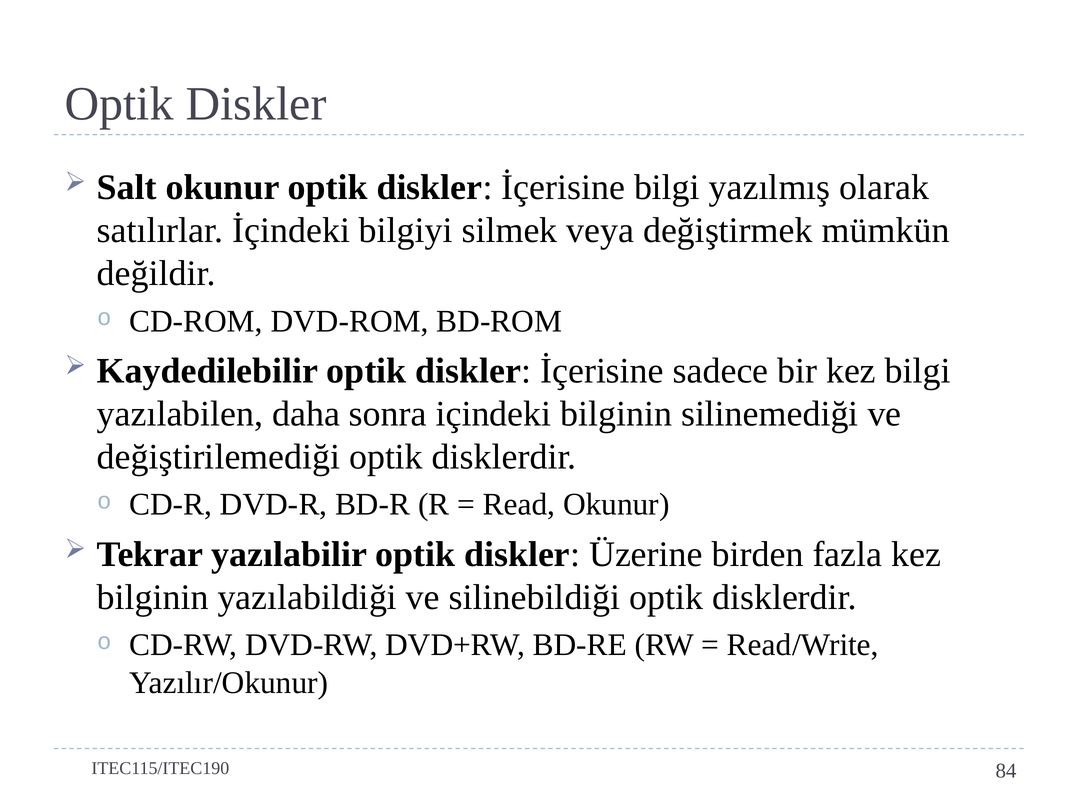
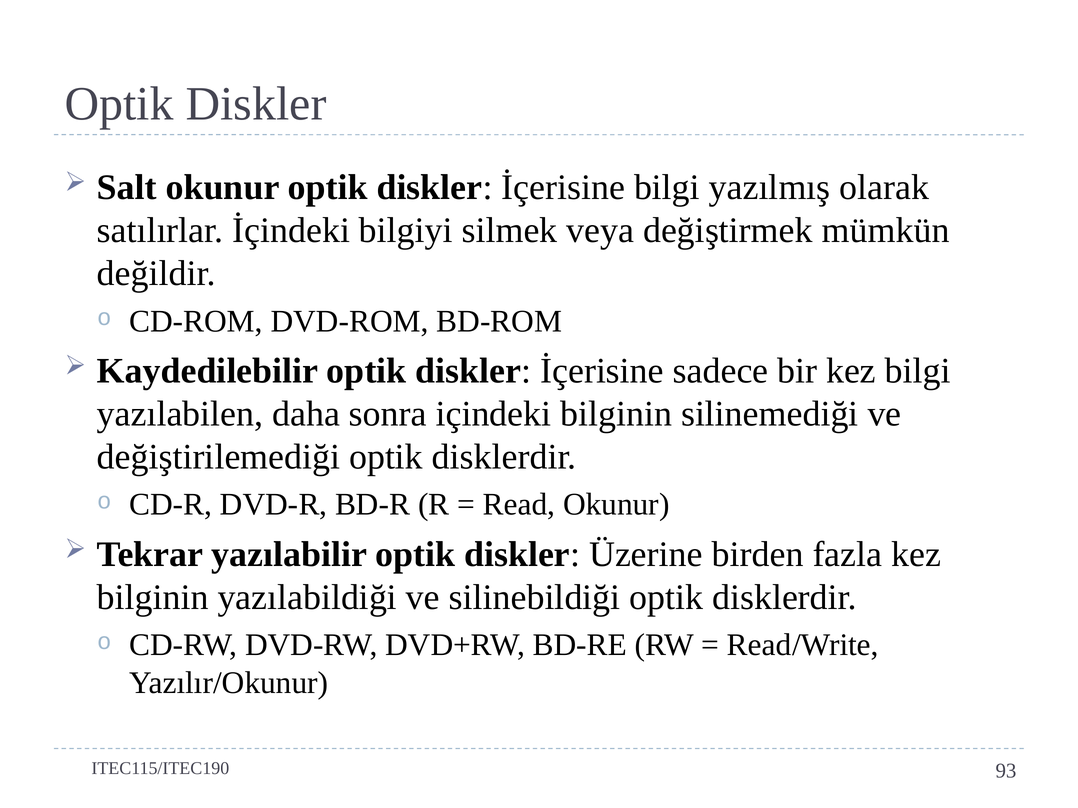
84: 84 -> 93
